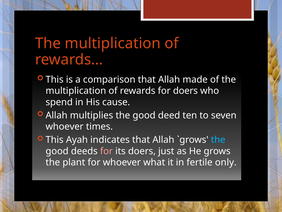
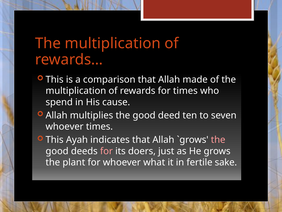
for doers: doers -> times
the at (218, 140) colour: light blue -> pink
only: only -> sake
